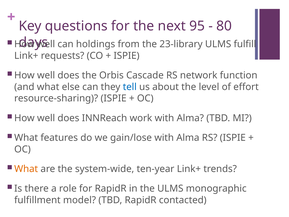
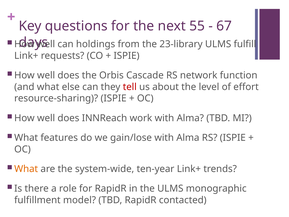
95: 95 -> 55
80: 80 -> 67
tell colour: blue -> red
